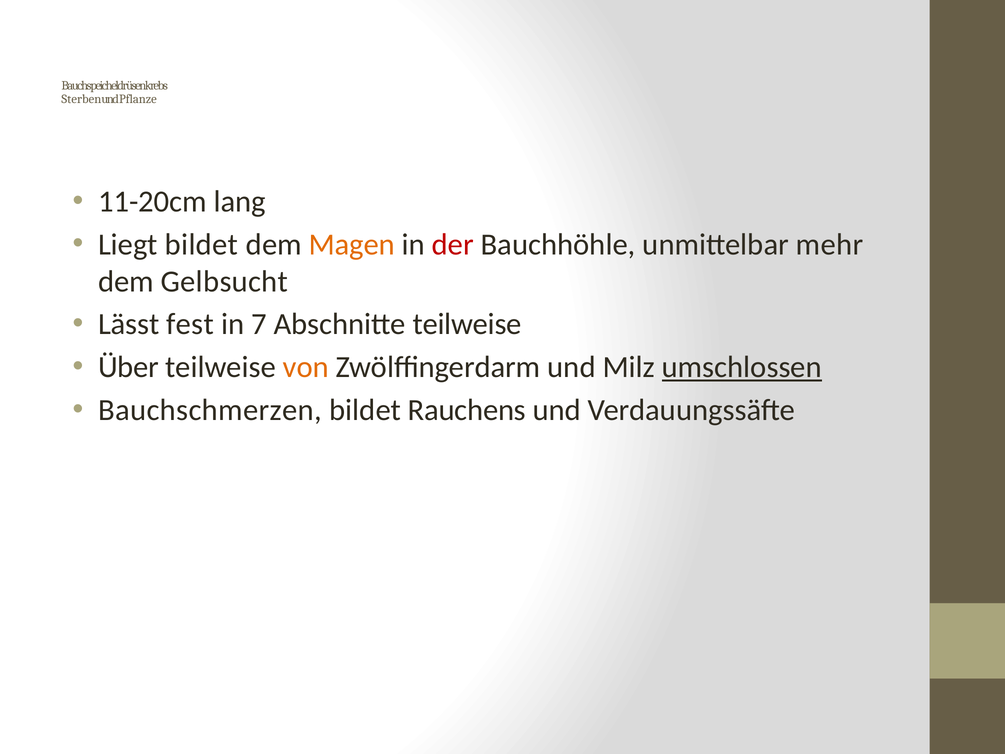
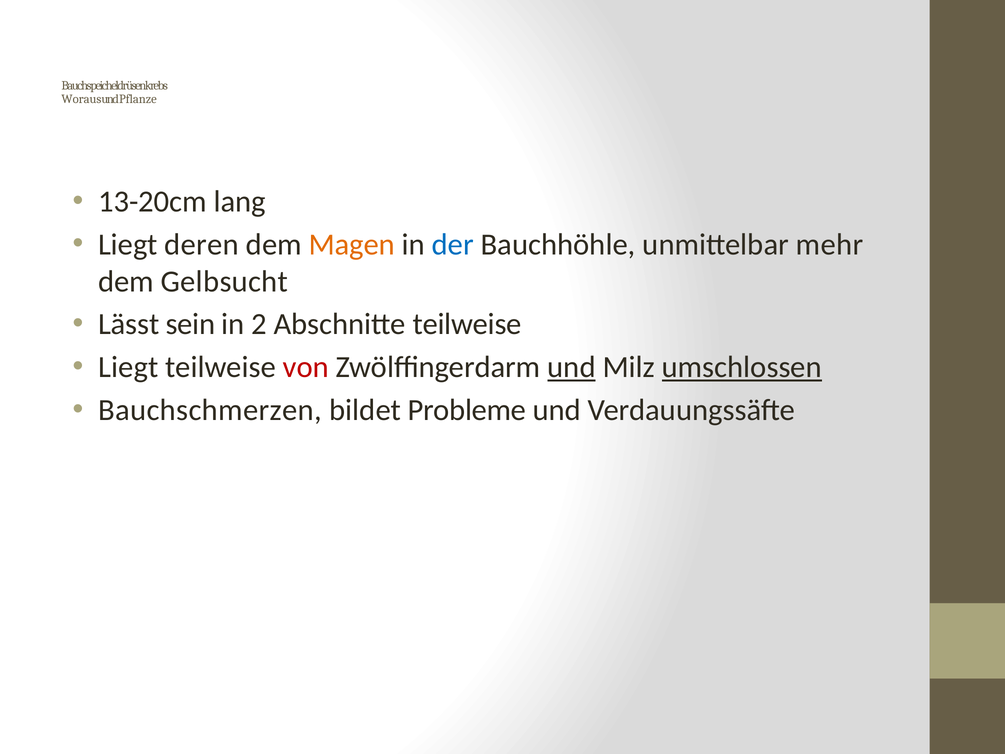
Sterben: Sterben -> Woraus
11-20cm: 11-20cm -> 13-20cm
Liegt bildet: bildet -> deren
der colour: red -> blue
fest: fest -> sein
7: 7 -> 2
Über at (128, 367): Über -> Liegt
von colour: orange -> red
und at (572, 367) underline: none -> present
Rauchens: Rauchens -> Probleme
